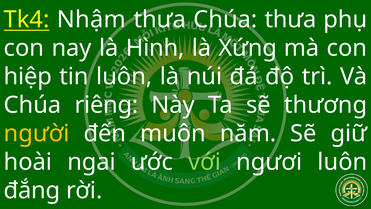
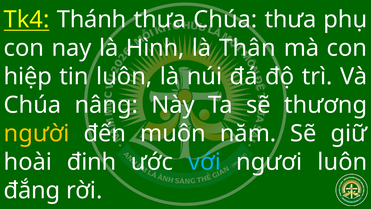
Nhậm: Nhậm -> Thánh
Xứng: Xứng -> Thân
riêng: riêng -> nâng
ngai: ngai -> đinh
với colour: light green -> light blue
